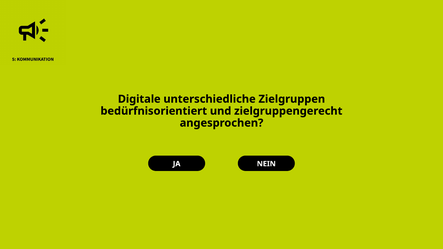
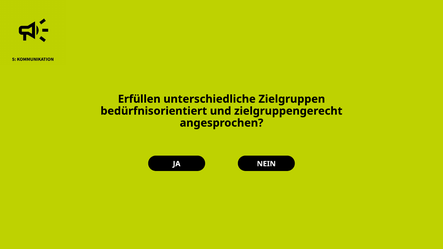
Digitale: Digitale -> Erfüllen
